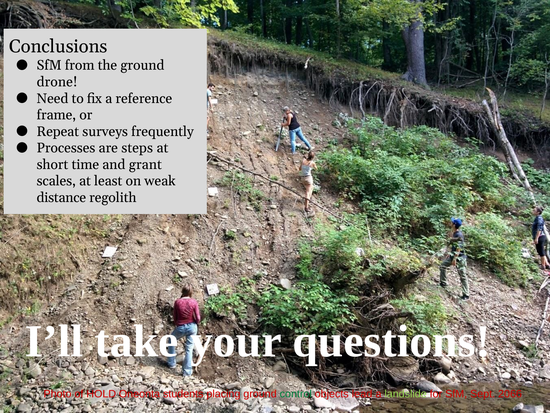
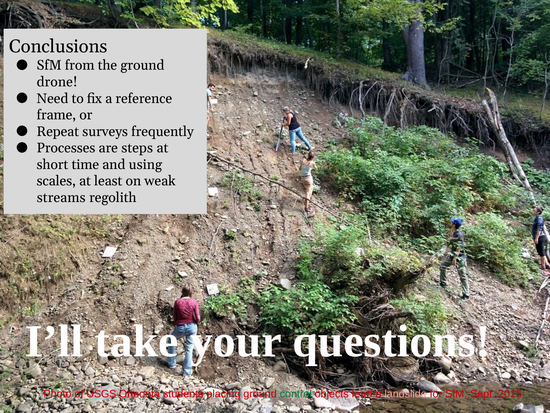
grant: grant -> using
distance: distance -> streams
HOLD: HOLD -> USGS
landslide colour: light green -> pink
2066: 2066 -> 2015
